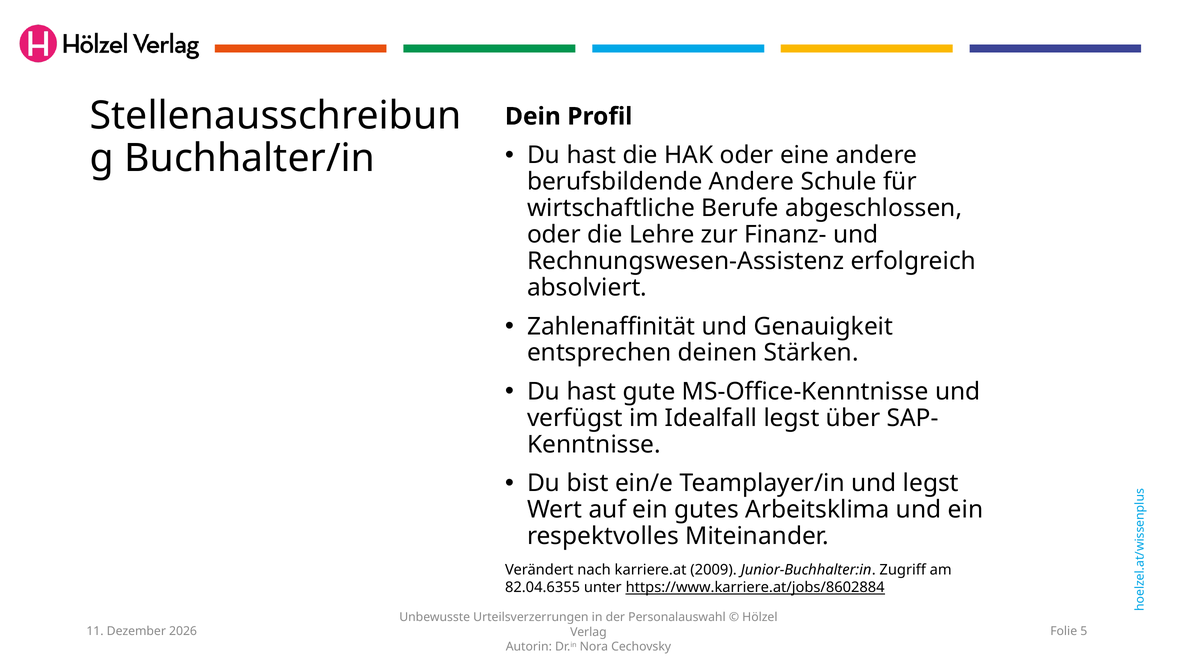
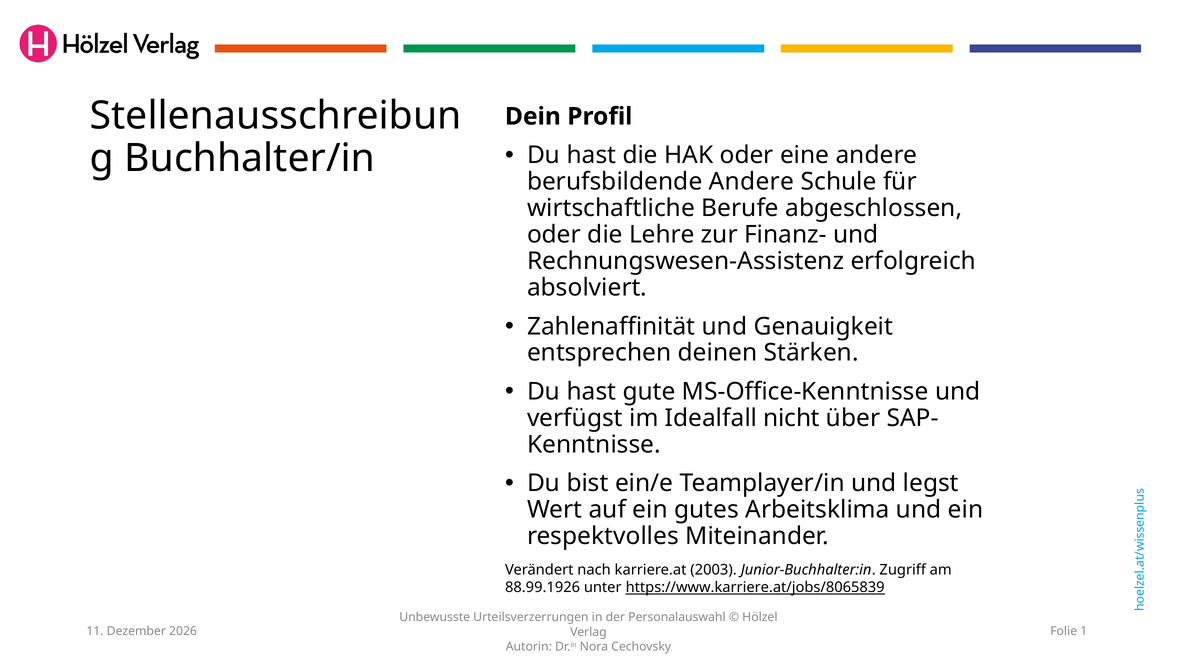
Idealfall legst: legst -> nicht
2009: 2009 -> 2003
82.04.6355: 82.04.6355 -> 88.99.1926
https://www.karriere.at/jobs/8602884: https://www.karriere.at/jobs/8602884 -> https://www.karriere.at/jobs/8065839
5: 5 -> 1
